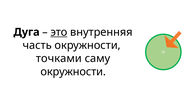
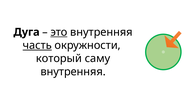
часть underline: none -> present
точками: точками -> который
окружности at (73, 72): окружности -> внутренняя
